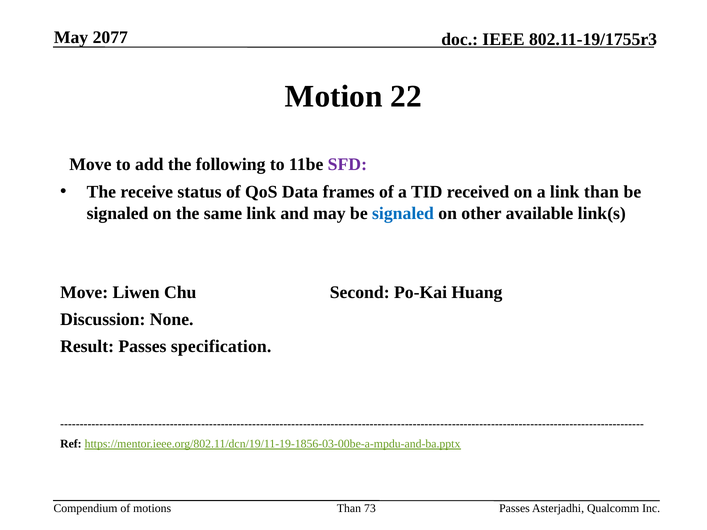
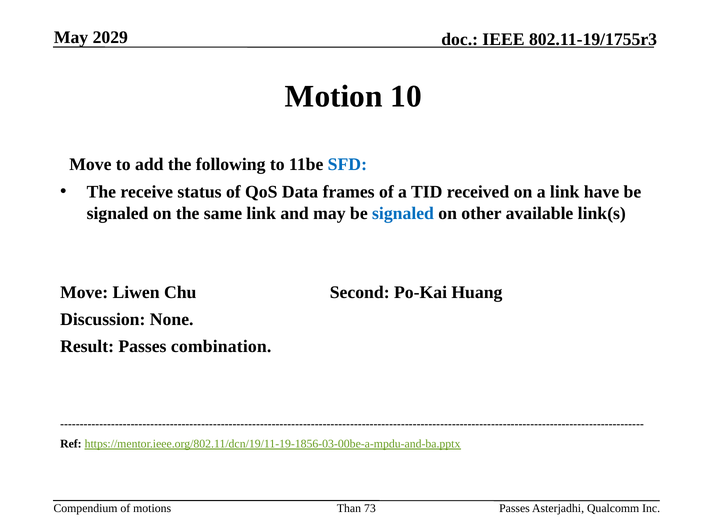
2077: 2077 -> 2029
22: 22 -> 10
SFD colour: purple -> blue
link than: than -> have
specification: specification -> combination
